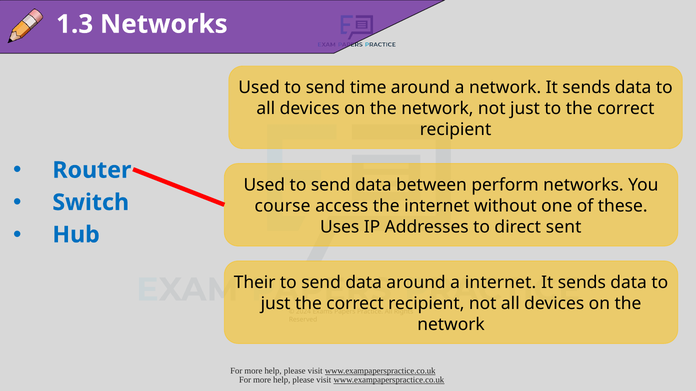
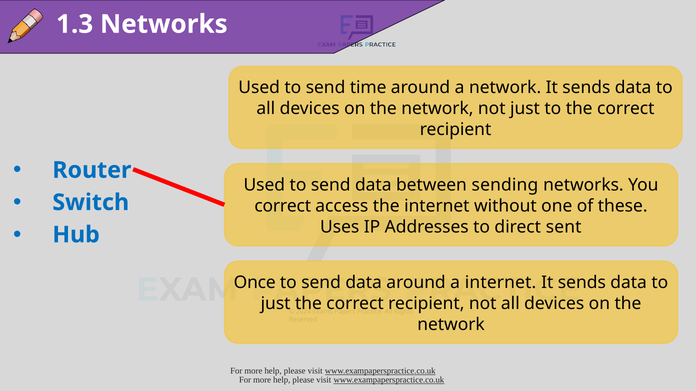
perform: perform -> sending
course at (283, 206): course -> correct
Their: Their -> Once
